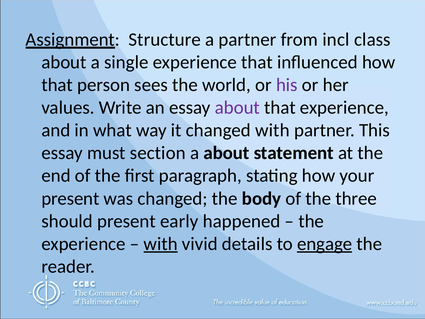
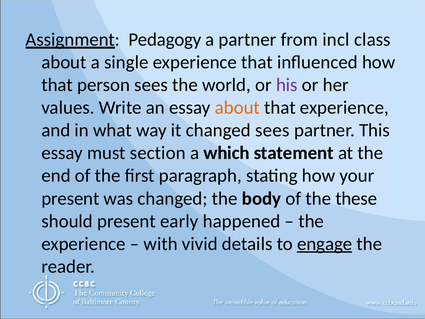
Structure: Structure -> Pedagogy
about at (237, 108) colour: purple -> orange
changed with: with -> sees
a about: about -> which
three: three -> these
with at (161, 244) underline: present -> none
